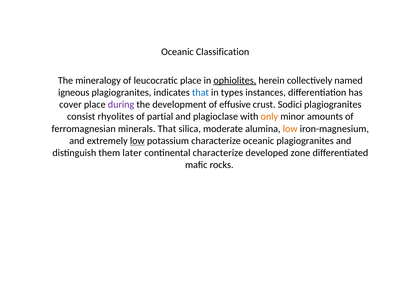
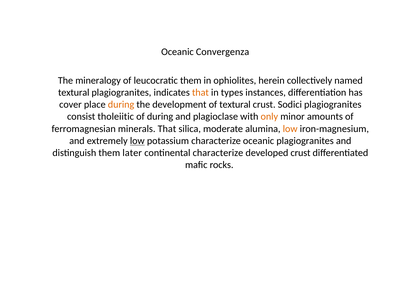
Classification: Classification -> Convergenza
leucocratic place: place -> them
ophiolites underline: present -> none
igneous at (74, 92): igneous -> textural
that at (200, 92) colour: blue -> orange
during at (121, 104) colour: purple -> orange
of effusive: effusive -> textural
rhyolites: rhyolites -> tholeiitic
of partial: partial -> during
developed zone: zone -> crust
